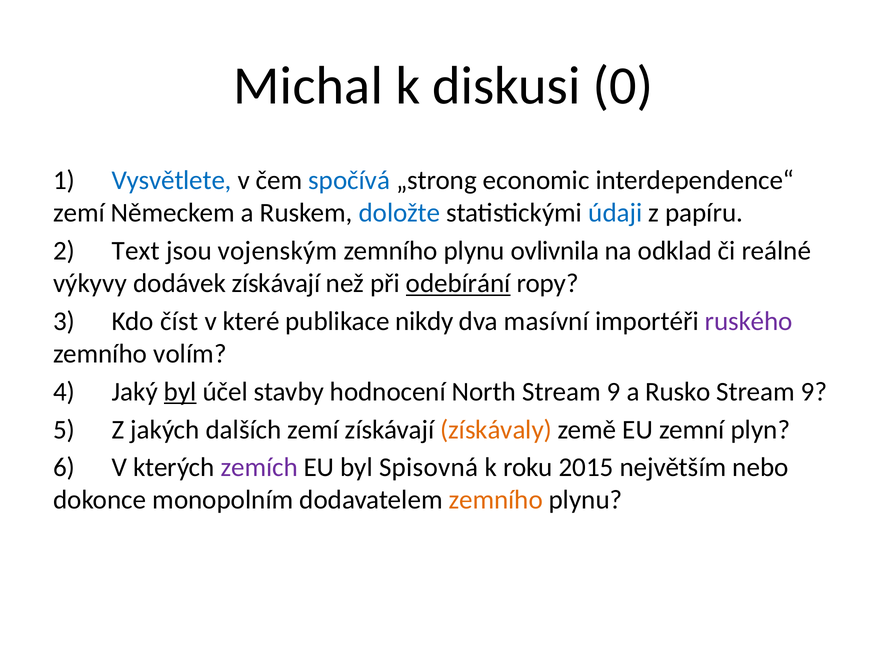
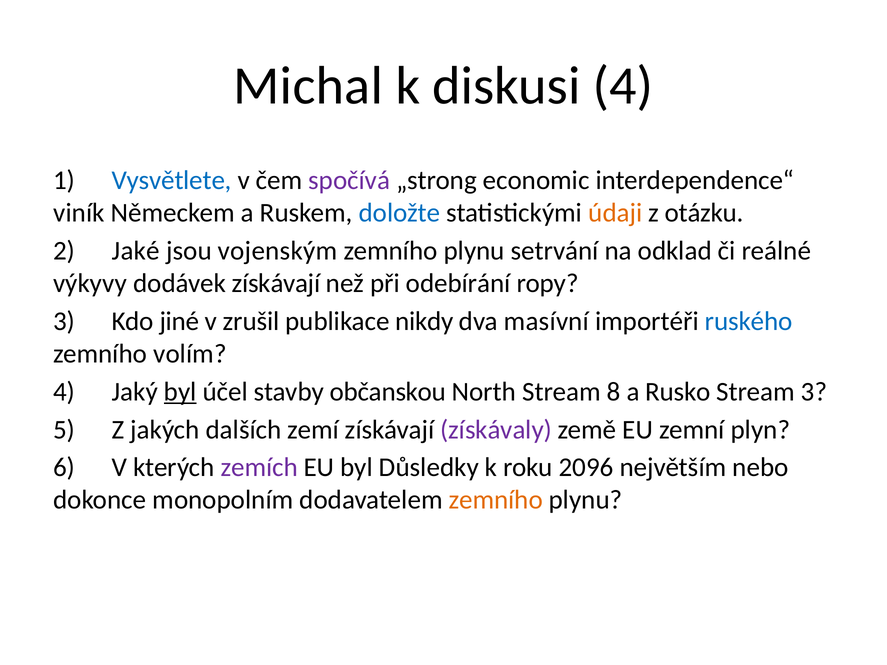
diskusi 0: 0 -> 4
spočívá colour: blue -> purple
zemí at (79, 213): zemí -> viník
údaji colour: blue -> orange
papíru: papíru -> otázku
Text: Text -> Jaké
ovlivnila: ovlivnila -> setrvání
odebírání underline: present -> none
číst: číst -> jiné
které: které -> zrušil
ruského colour: purple -> blue
hodnocení: hodnocení -> občanskou
North Stream 9: 9 -> 8
9 at (814, 392): 9 -> 3
získávaly colour: orange -> purple
Spisovná: Spisovná -> Důsledky
2015: 2015 -> 2096
